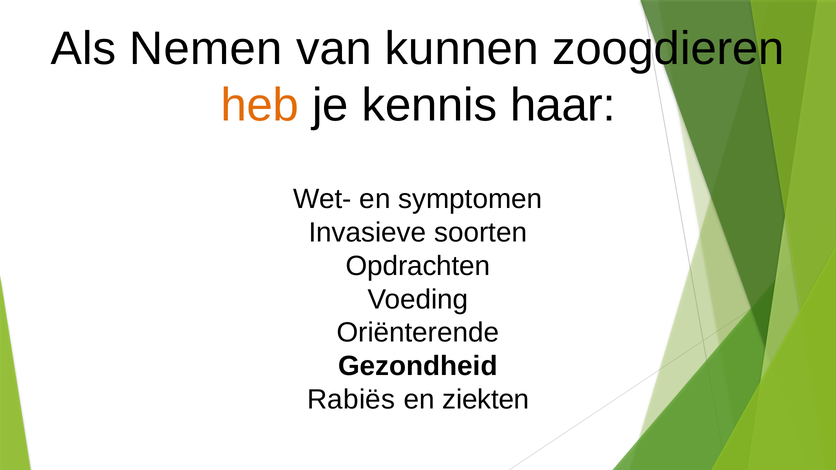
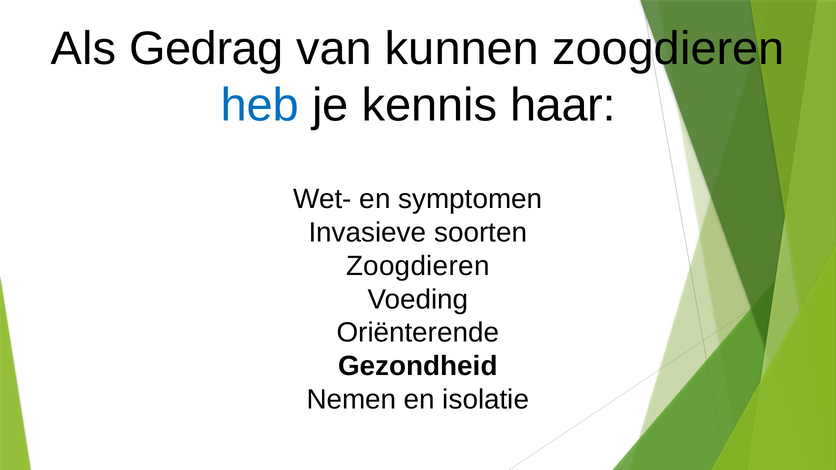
Nemen: Nemen -> Gedrag
heb colour: orange -> blue
Opdrachten at (418, 266): Opdrachten -> Zoogdieren
Rabiës: Rabiës -> Nemen
ziekten: ziekten -> isolatie
